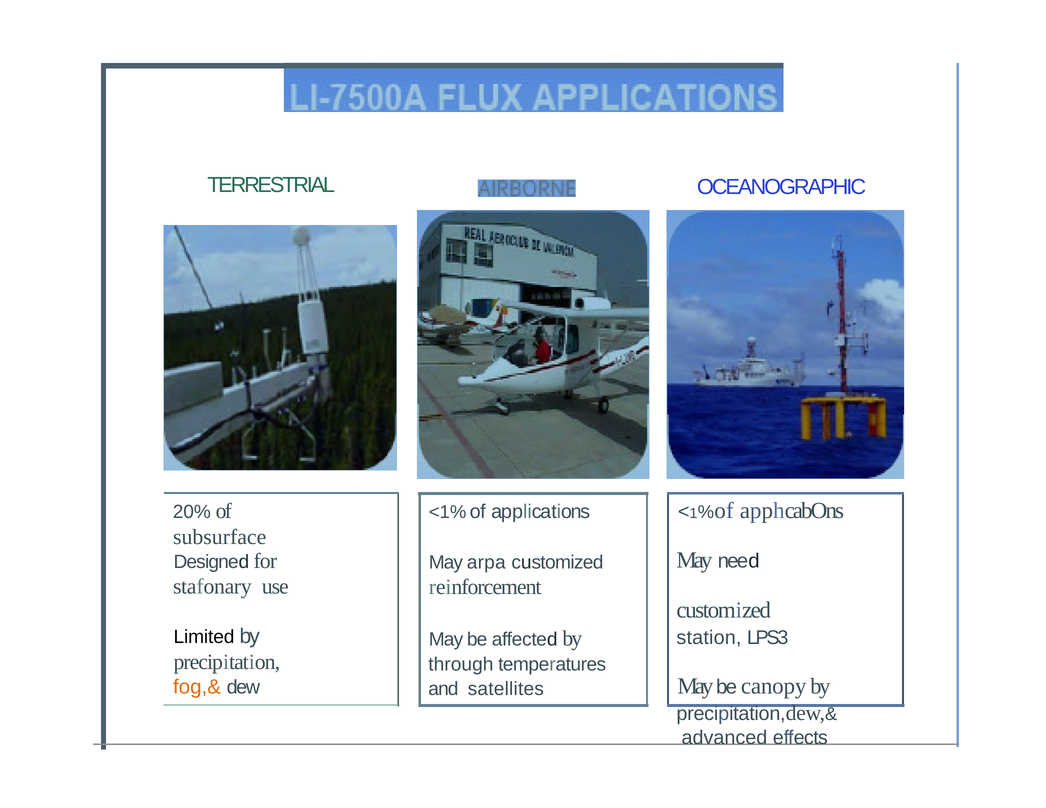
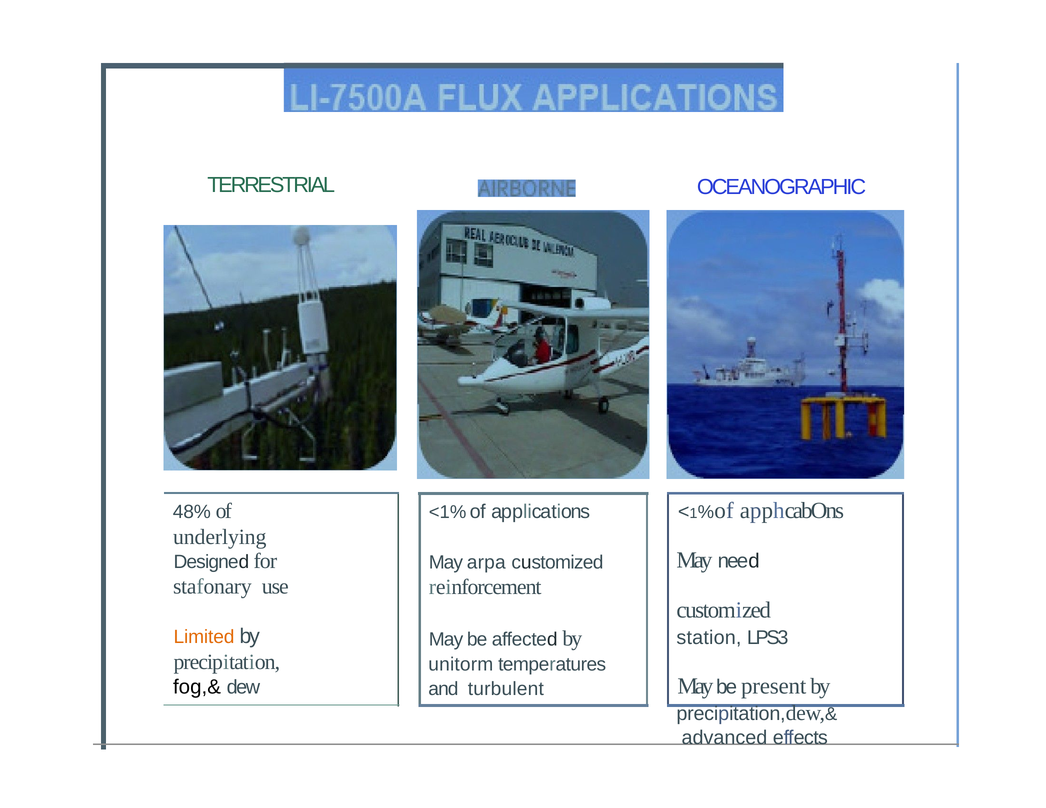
20%: 20% -> 48%
subsurface: subsurface -> underlying
Limited colour: black -> orange
through: through -> unitorm
canopy: canopy -> present
fog,& colour: orange -> black
satellites: satellites -> turbulent
